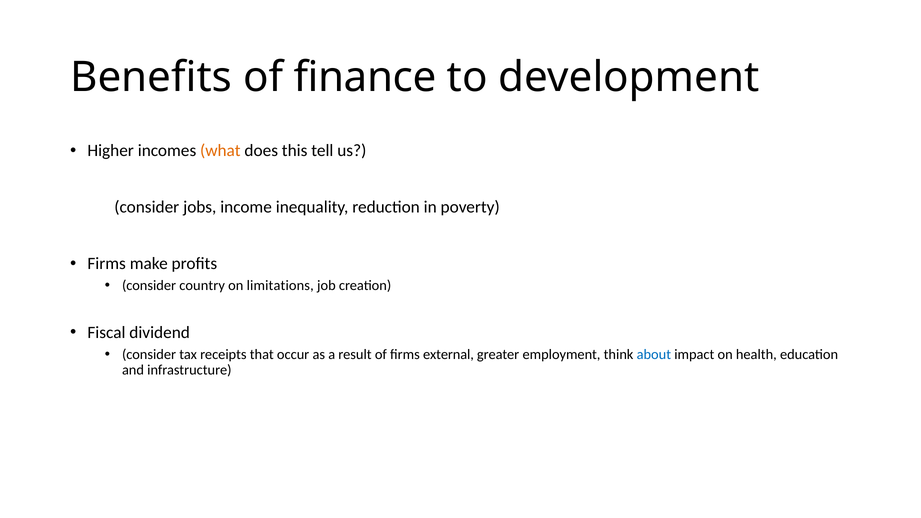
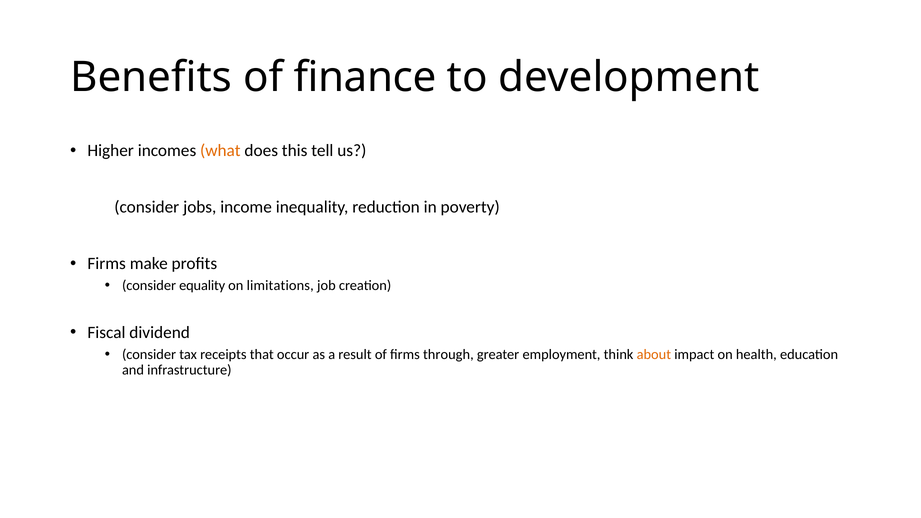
country: country -> equality
external: external -> through
about colour: blue -> orange
